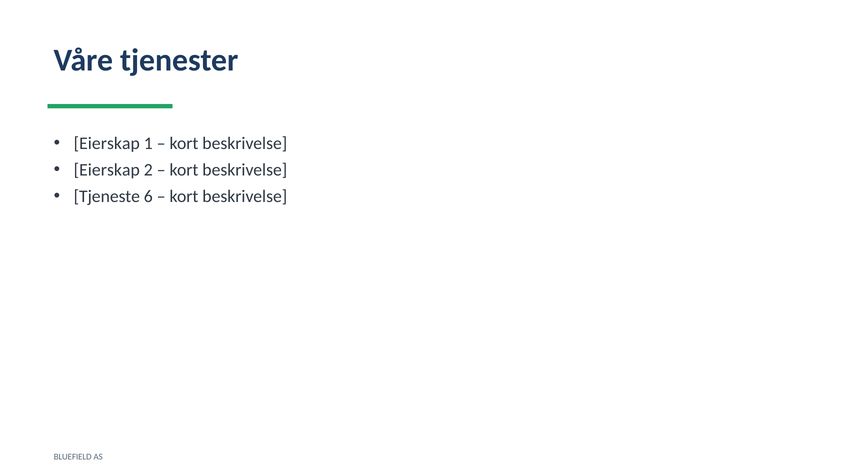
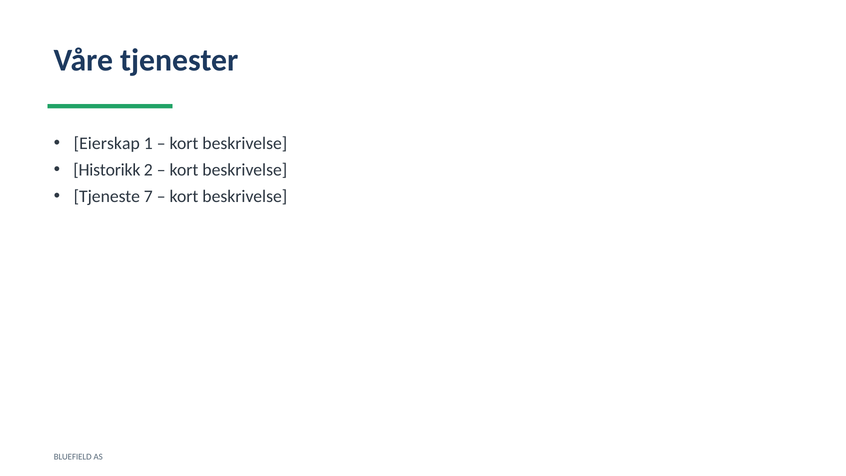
Eierskap at (107, 170): Eierskap -> Historikk
6: 6 -> 7
